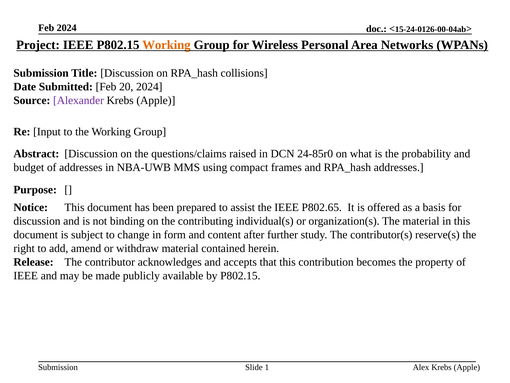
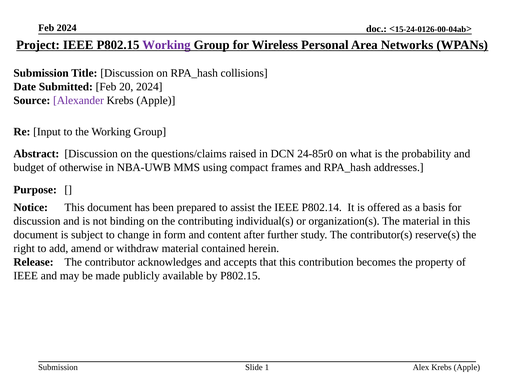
Working at (166, 45) colour: orange -> purple
of addresses: addresses -> otherwise
P802.65: P802.65 -> P802.14
